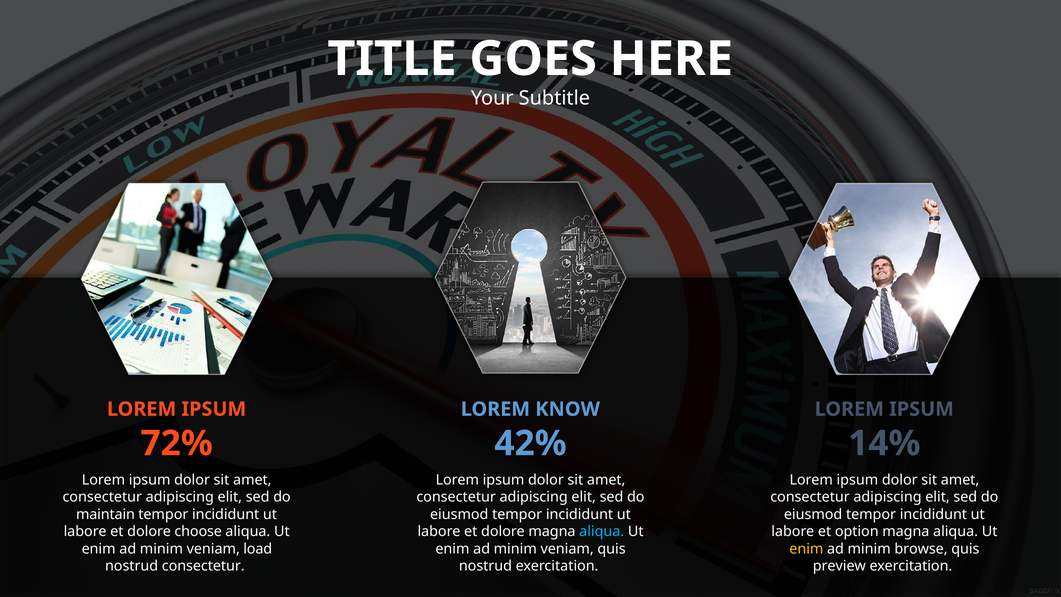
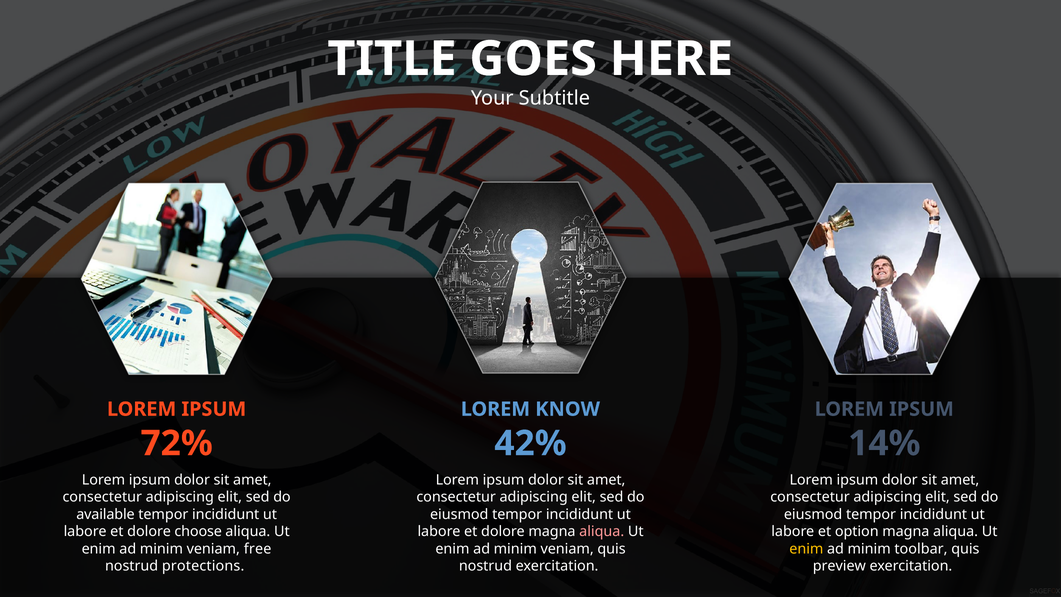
maintain: maintain -> available
aliqua at (602, 531) colour: light blue -> pink
load: load -> free
browse: browse -> toolbar
nostrud consectetur: consectetur -> protections
